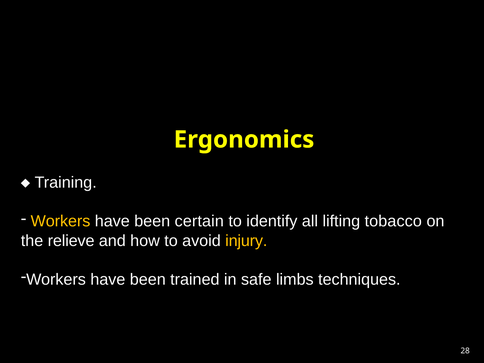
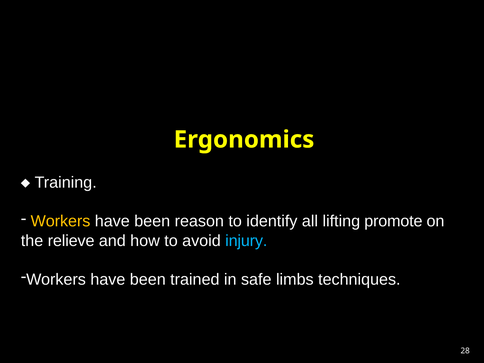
certain: certain -> reason
tobacco: tobacco -> promote
injury colour: yellow -> light blue
